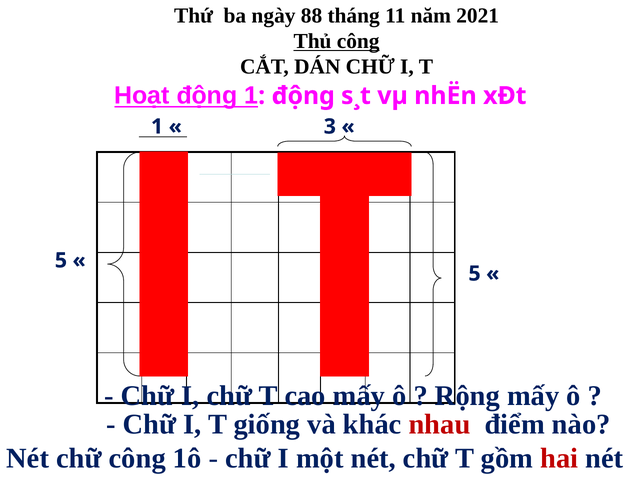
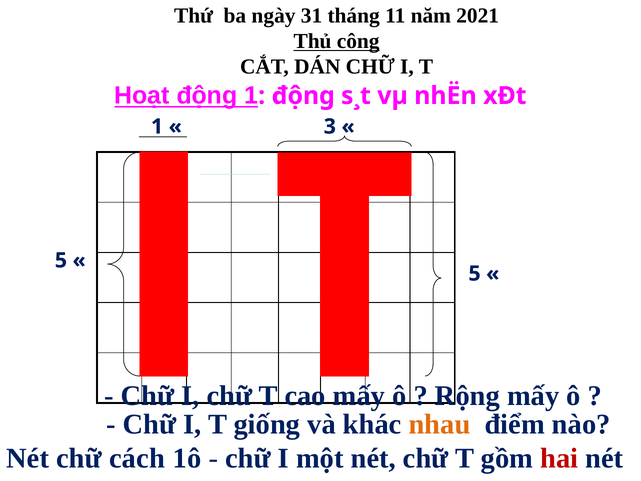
88: 88 -> 31
nhau colour: red -> orange
chữ công: công -> cách
